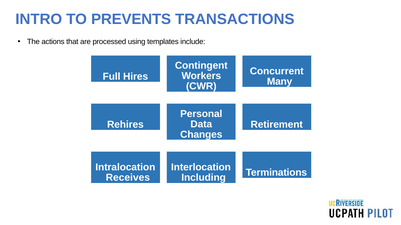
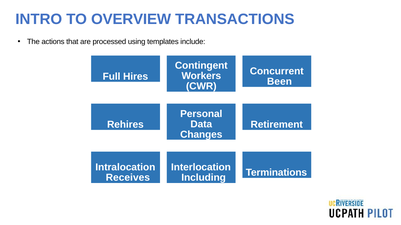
PREVENTS: PREVENTS -> OVERVIEW
Many: Many -> Been
